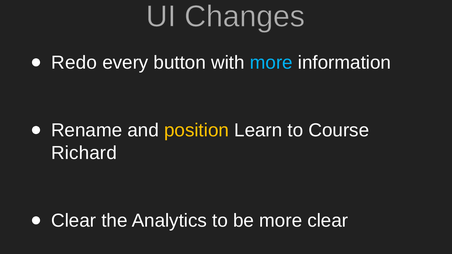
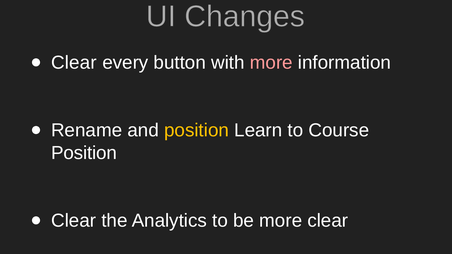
Redo at (74, 63): Redo -> Clear
more at (271, 63) colour: light blue -> pink
Richard at (84, 153): Richard -> Position
